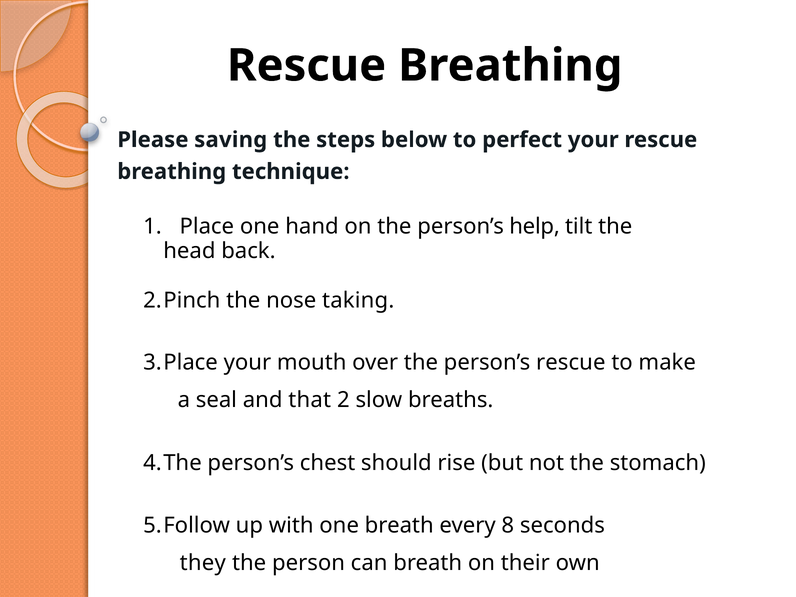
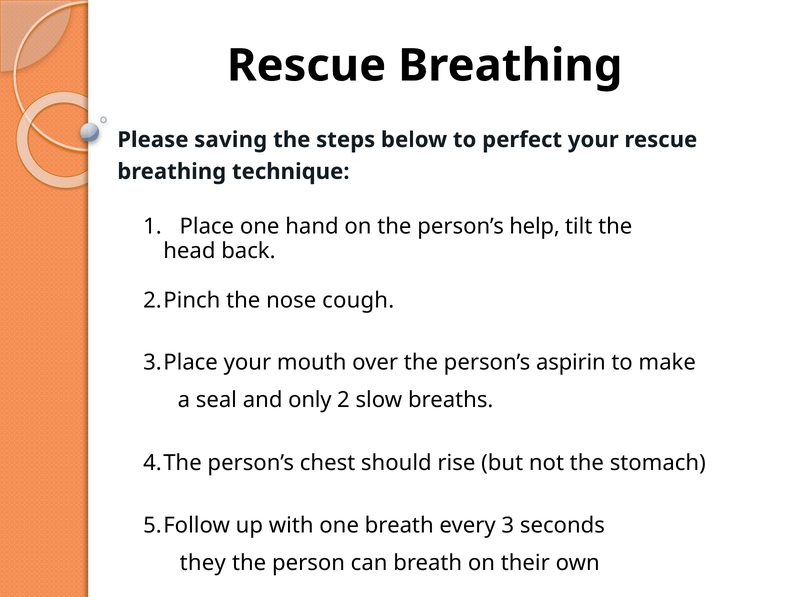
taking: taking -> cough
person’s rescue: rescue -> aspirin
that: that -> only
8: 8 -> 3
